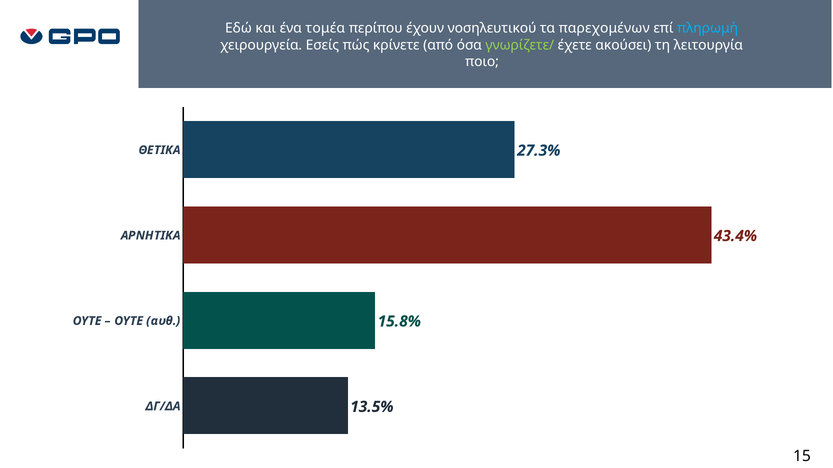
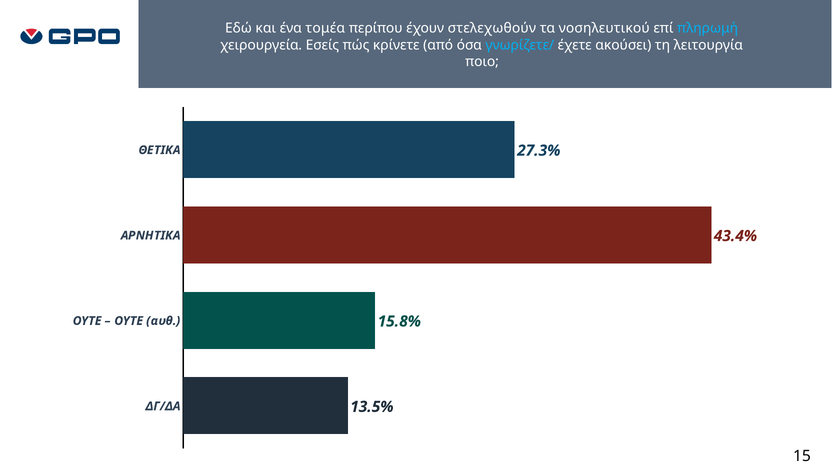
νοσηλευτικού: νοσηλευτικού -> στελεχωθούν
παρεχομένων: παρεχομένων -> νοσηλευτικού
γνωρίζετε/ colour: light green -> light blue
